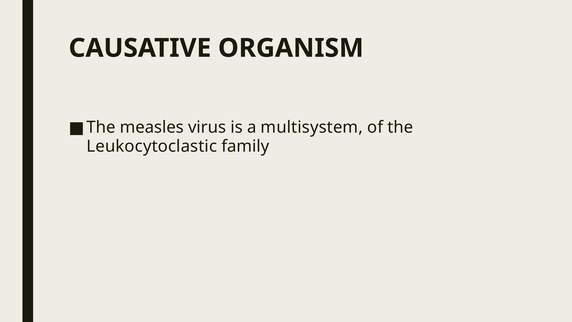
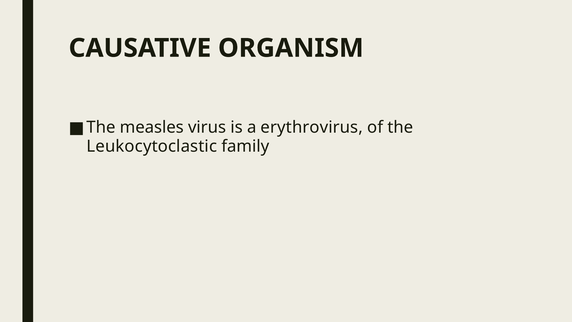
multisystem: multisystem -> erythrovirus
